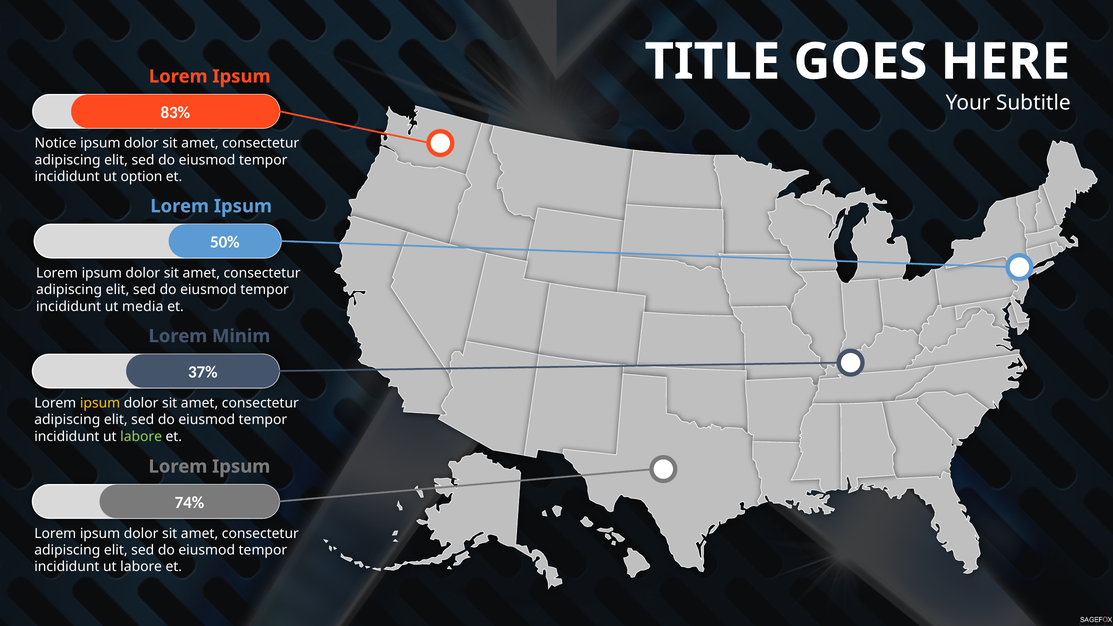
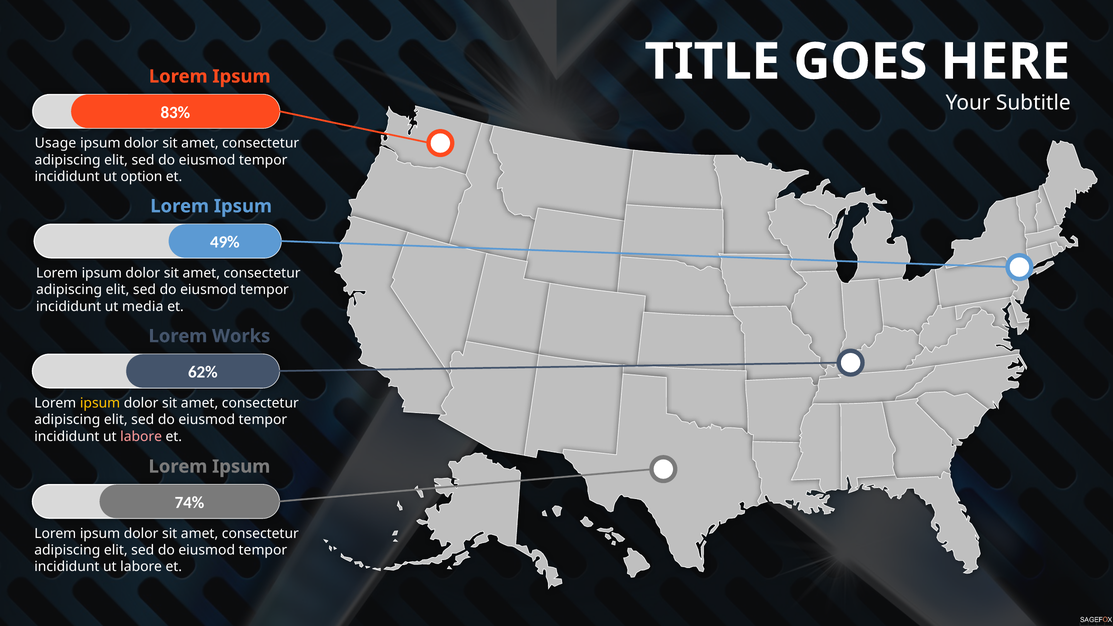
Notice: Notice -> Usage
50%: 50% -> 49%
Minim: Minim -> Works
37%: 37% -> 62%
labore at (141, 436) colour: light green -> pink
